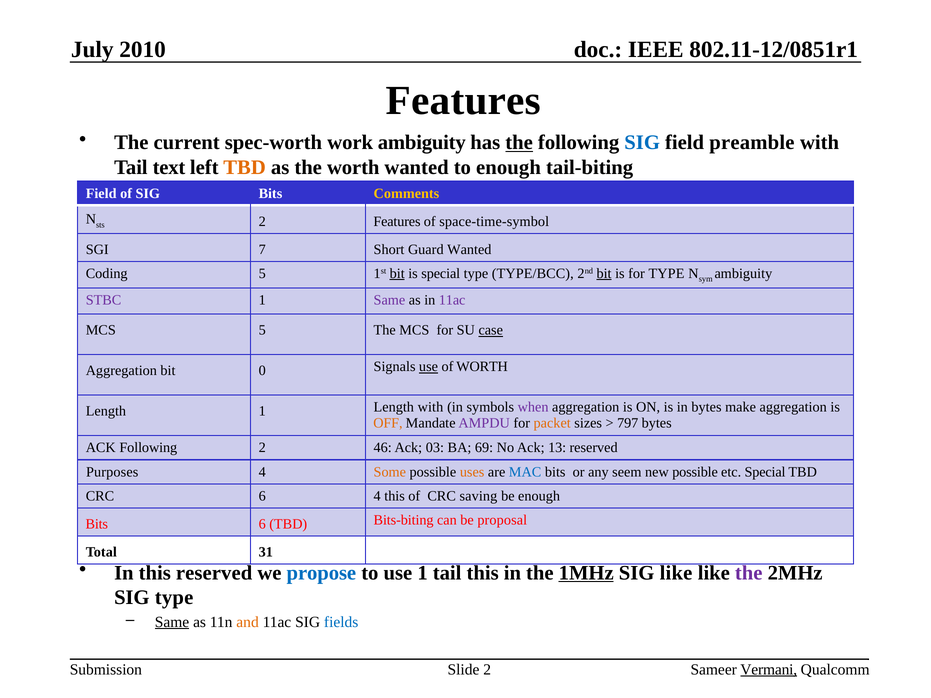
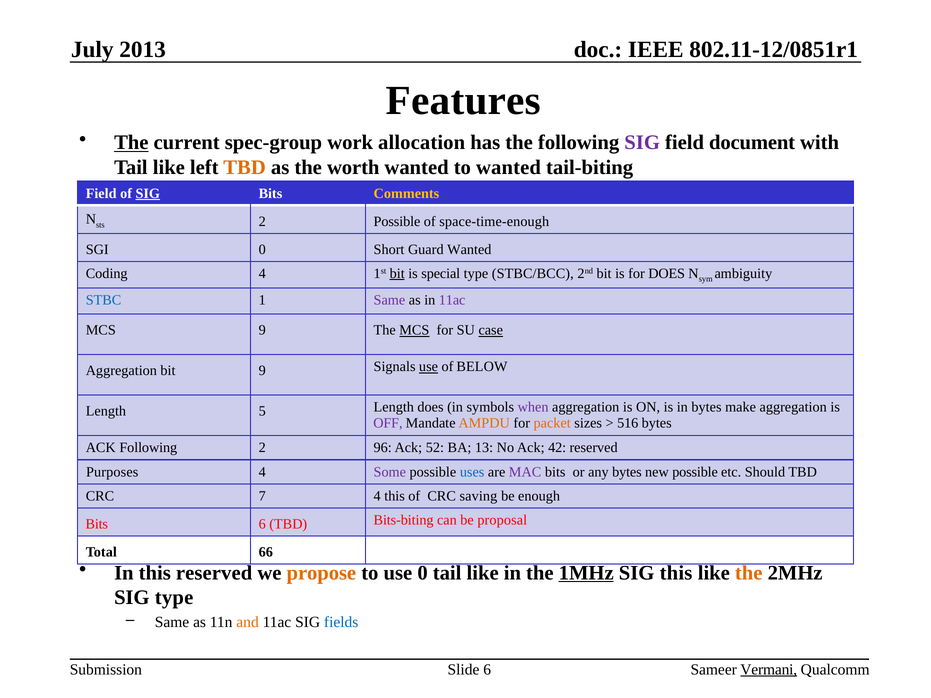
2010: 2010 -> 2013
The at (131, 143) underline: none -> present
spec-worth: spec-worth -> spec-group
work ambiguity: ambiguity -> allocation
the at (519, 143) underline: present -> none
SIG at (642, 143) colour: blue -> purple
preamble: preamble -> document
text at (169, 168): text -> like
to enough: enough -> wanted
SIG at (148, 193) underline: none -> present
2 Features: Features -> Possible
space-time-symbol: space-time-symbol -> space-time-enough
SGI 7: 7 -> 0
Coding 5: 5 -> 4
TYPE/BCC: TYPE/BCC -> STBC/BCC
bit at (604, 274) underline: present -> none
for TYPE: TYPE -> DOES
STBC colour: purple -> blue
MCS 5: 5 -> 9
MCS at (414, 330) underline: none -> present
bit 0: 0 -> 9
of WORTH: WORTH -> BELOW
Length 1: 1 -> 5
Length with: with -> does
OFF colour: orange -> purple
AMPDU colour: purple -> orange
797: 797 -> 516
46: 46 -> 96
03: 03 -> 52
69: 69 -> 13
13: 13 -> 42
Some colour: orange -> purple
uses colour: orange -> blue
MAC colour: blue -> purple
any seem: seem -> bytes
etc Special: Special -> Should
CRC 6: 6 -> 7
31: 31 -> 66
propose colour: blue -> orange
use 1: 1 -> 0
this at (483, 573): this -> like
SIG like: like -> this
the at (749, 573) colour: purple -> orange
Same at (172, 622) underline: present -> none
Slide 2: 2 -> 6
